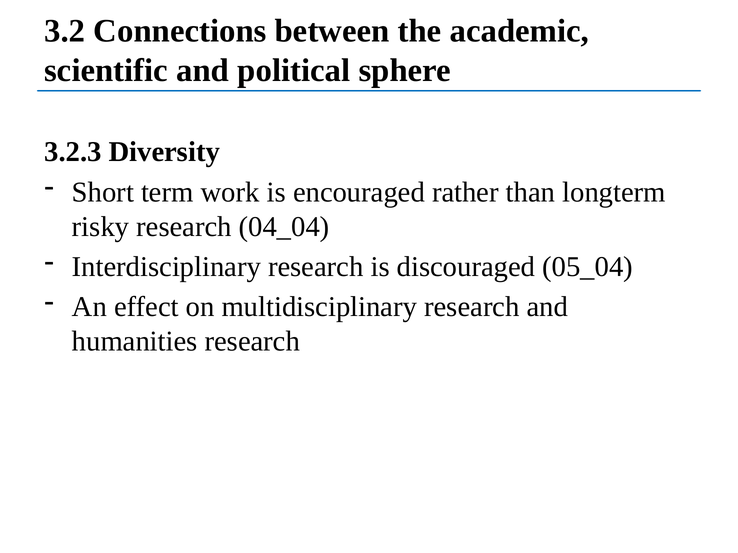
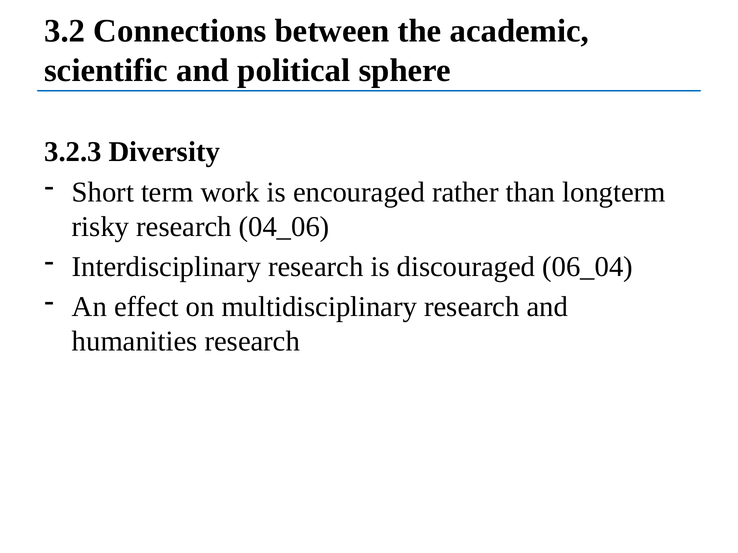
04_04: 04_04 -> 04_06
05_04: 05_04 -> 06_04
